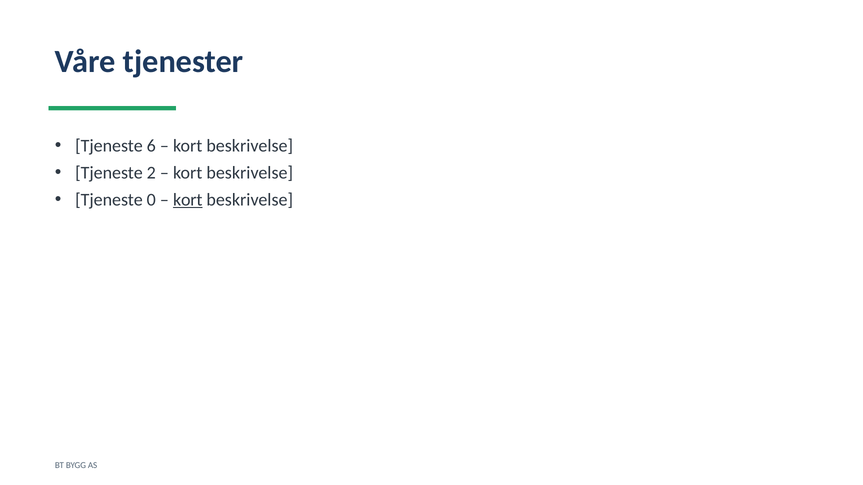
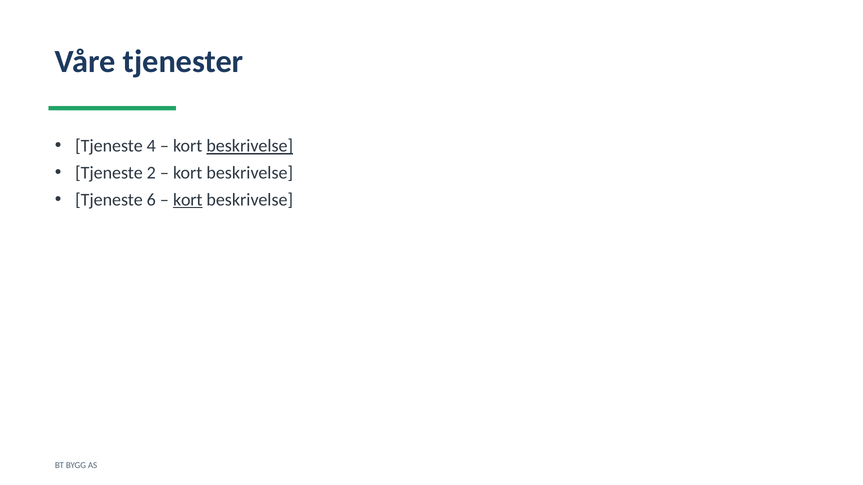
6: 6 -> 4
beskrivelse at (250, 146) underline: none -> present
0: 0 -> 6
